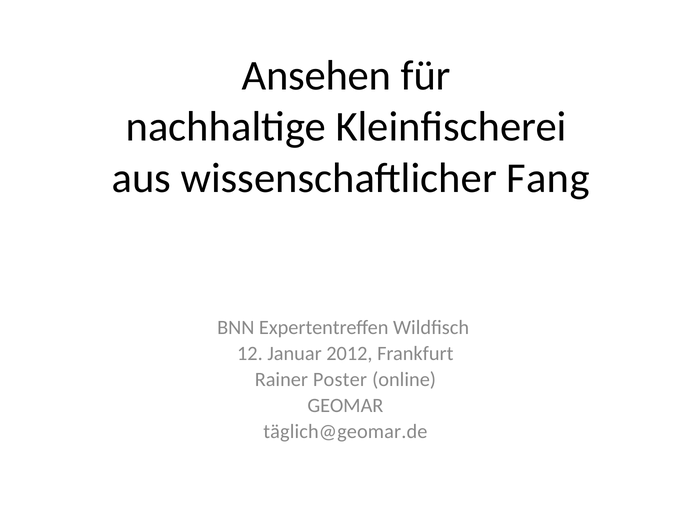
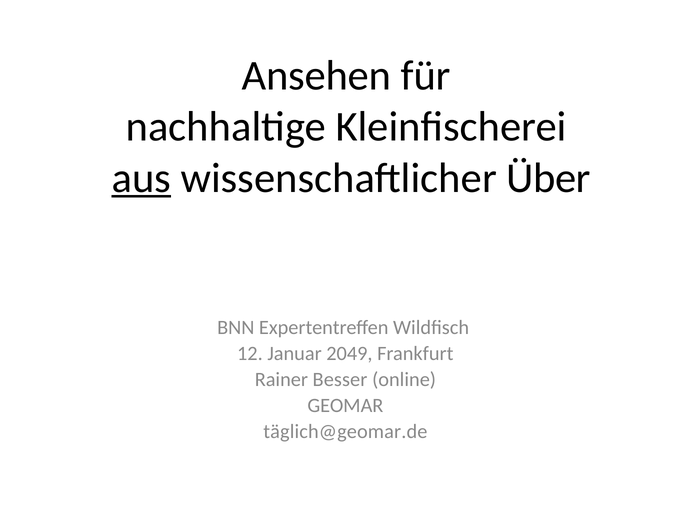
aus underline: none -> present
Fang: Fang -> Über
2012: 2012 -> 2049
Poster: Poster -> Besser
